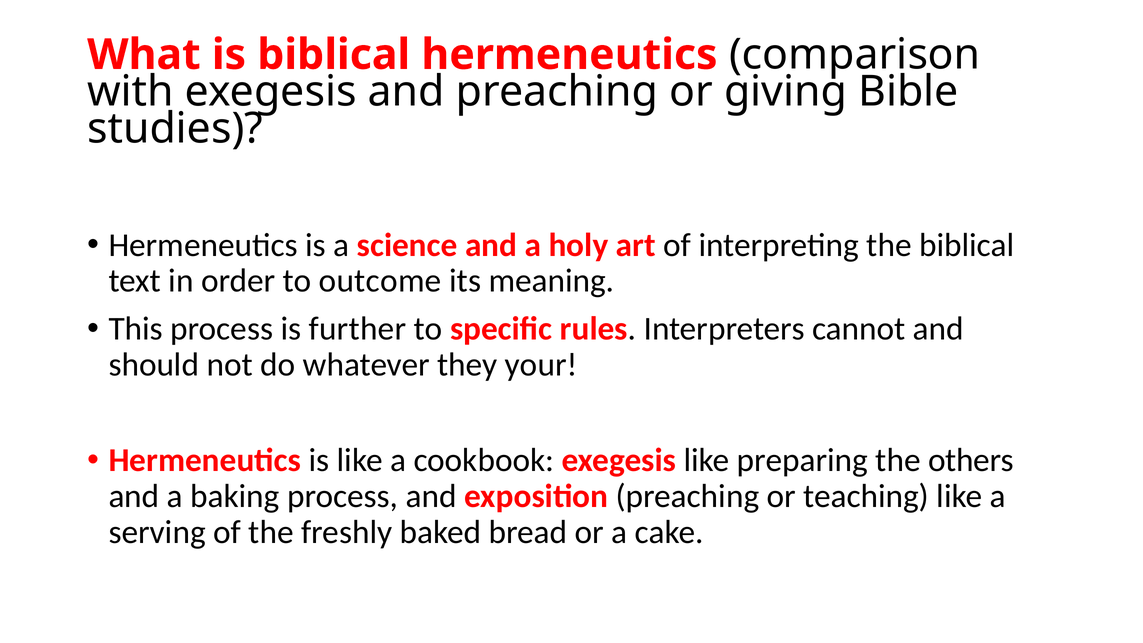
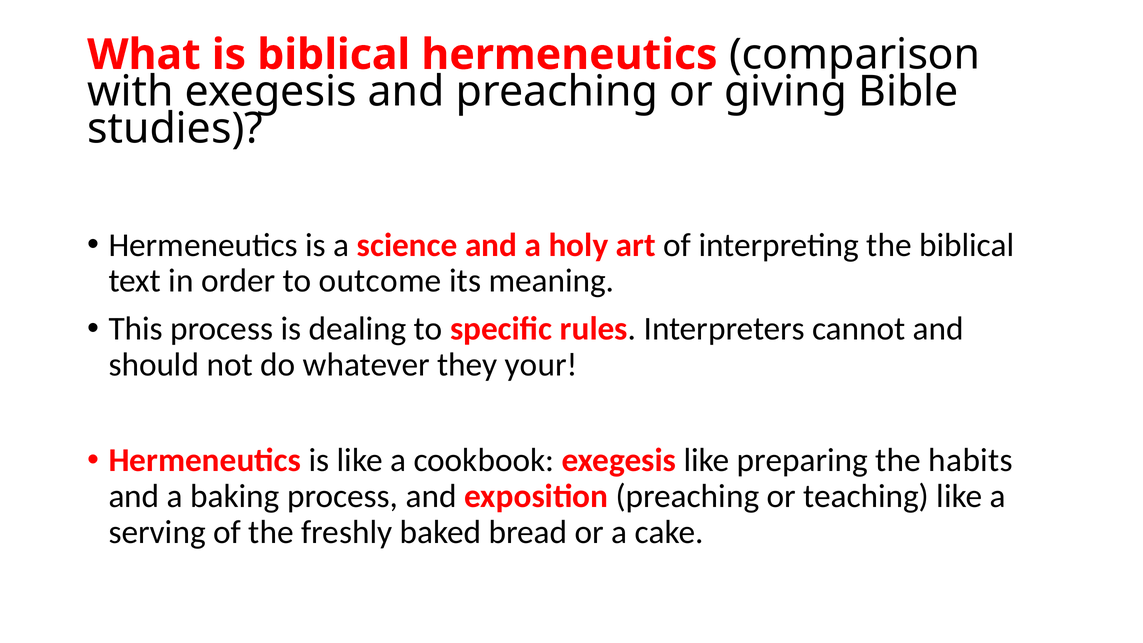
further: further -> dealing
others: others -> habits
